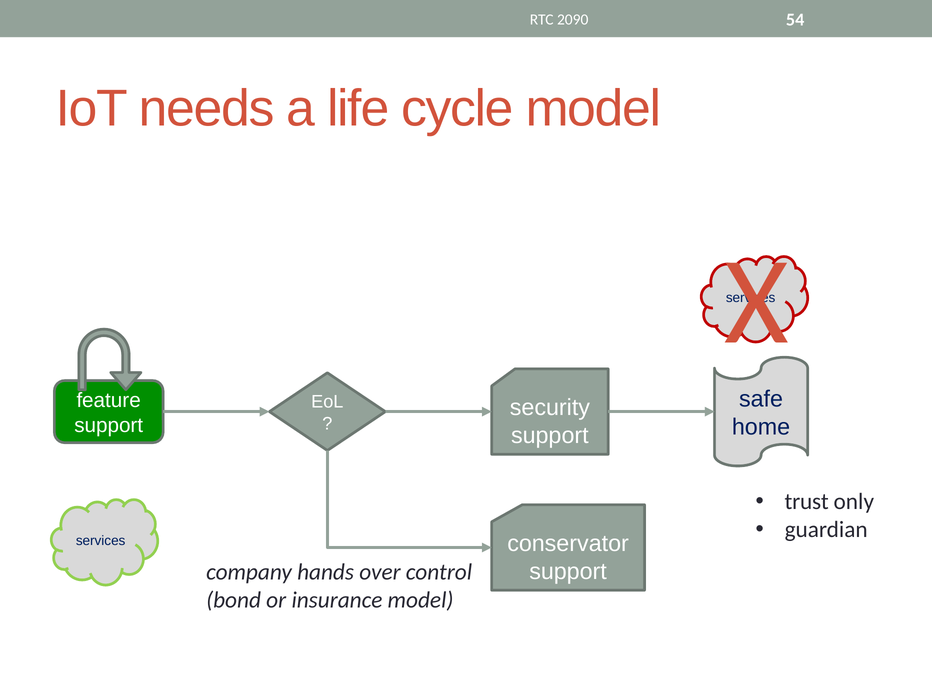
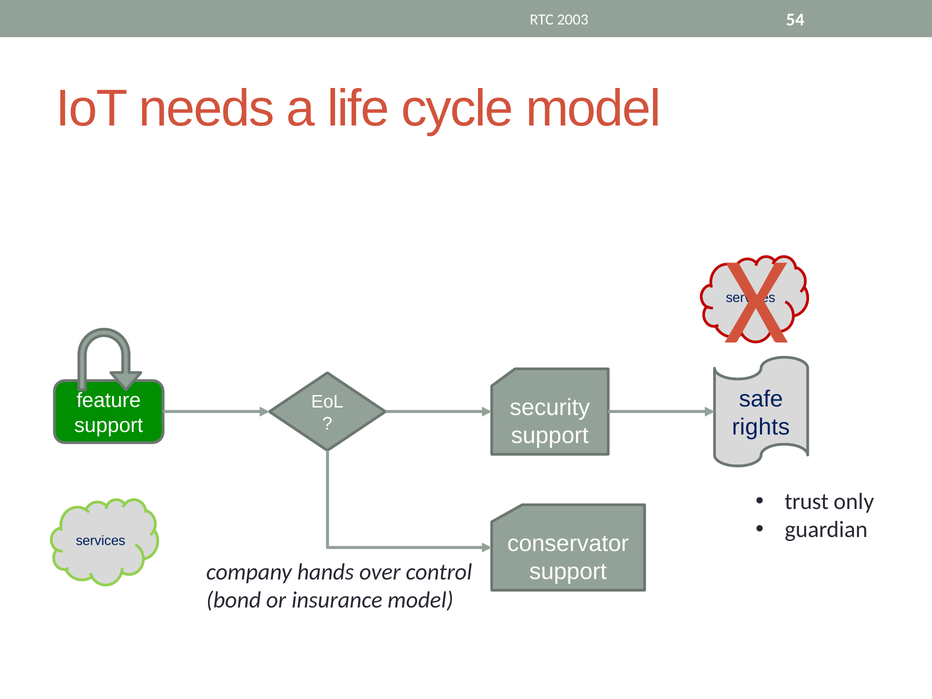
2090: 2090 -> 2003
home: home -> rights
